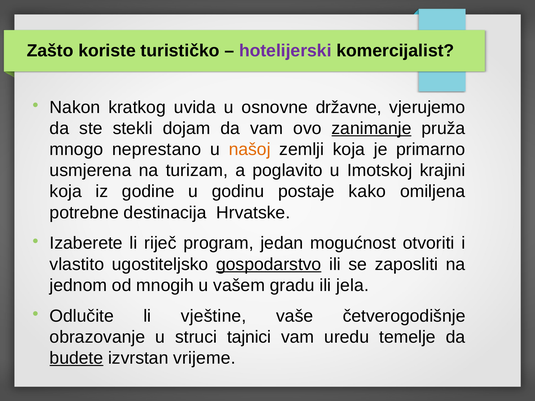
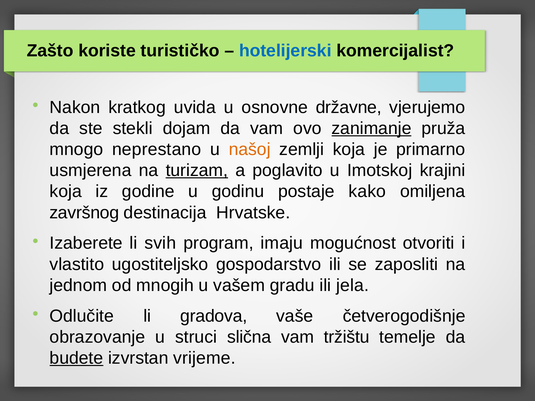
hotelijerski colour: purple -> blue
turizam underline: none -> present
potrebne: potrebne -> završnog
riječ: riječ -> svih
jedan: jedan -> imaju
gospodarstvo underline: present -> none
vještine: vještine -> gradova
tajnici: tajnici -> slična
uredu: uredu -> tržištu
